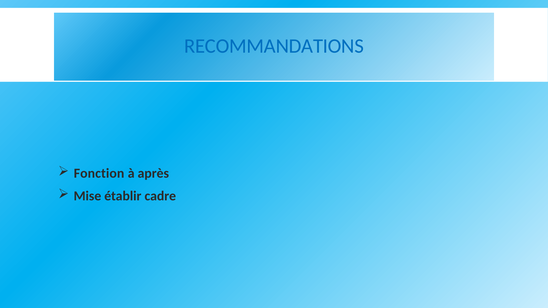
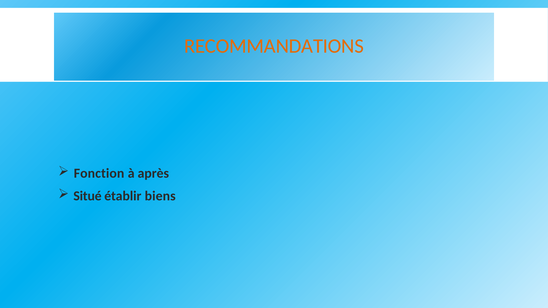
RECOMMANDATIONS colour: blue -> orange
Mise: Mise -> Situé
cadre: cadre -> biens
